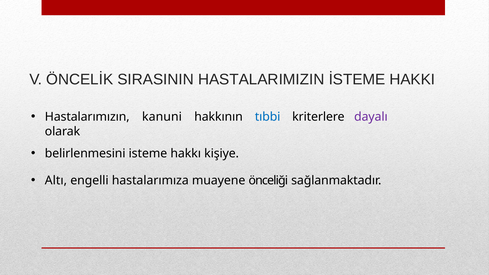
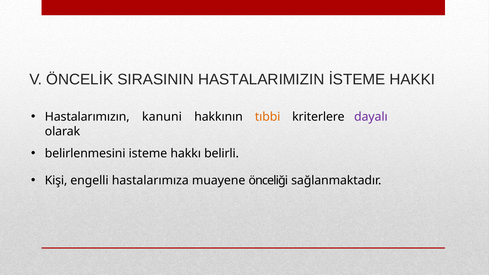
tıbbi colour: blue -> orange
kişiye: kişiye -> belirli
Altı: Altı -> Kişi
